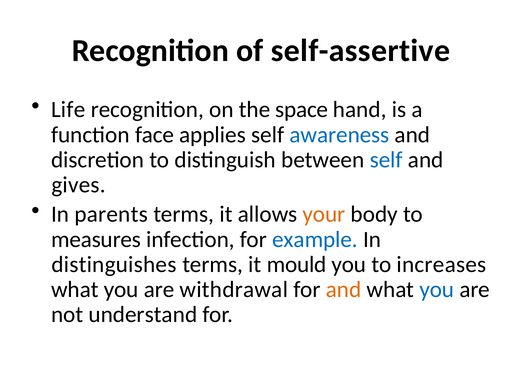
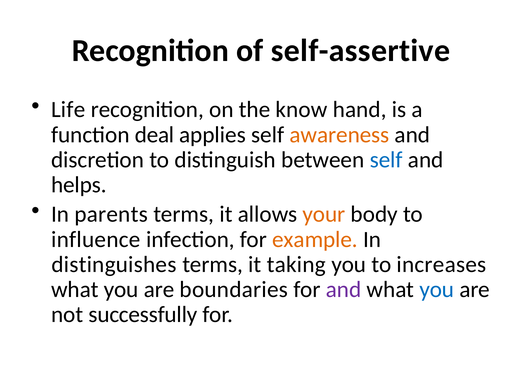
space: space -> know
face: face -> deal
awareness colour: blue -> orange
gives: gives -> helps
measures: measures -> influence
example colour: blue -> orange
mould: mould -> taking
withdrawal: withdrawal -> boundaries
and at (343, 290) colour: orange -> purple
understand: understand -> successfully
